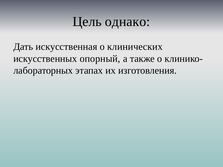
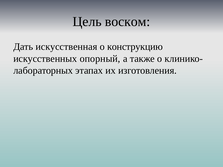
однако: однако -> воском
клинических: клинических -> конструкцию
